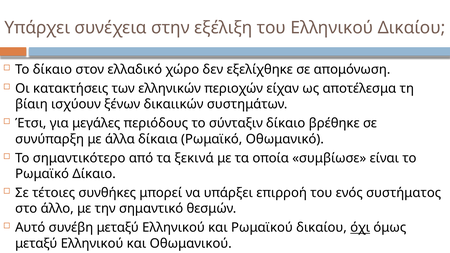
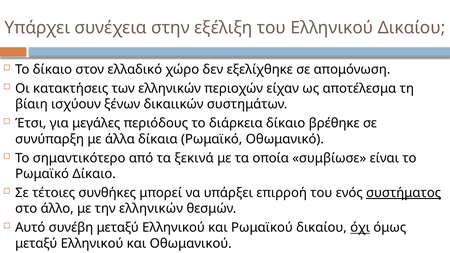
σύνταξιν: σύνταξιν -> διάρκεια
συστήματος underline: none -> present
την σημαντικό: σημαντικό -> ελληνικών
